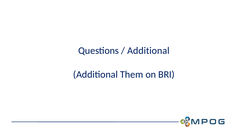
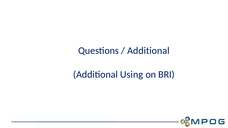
Them: Them -> Using
